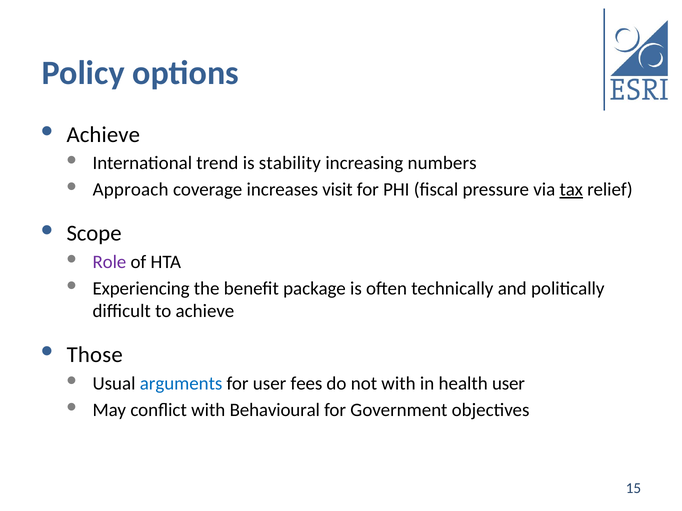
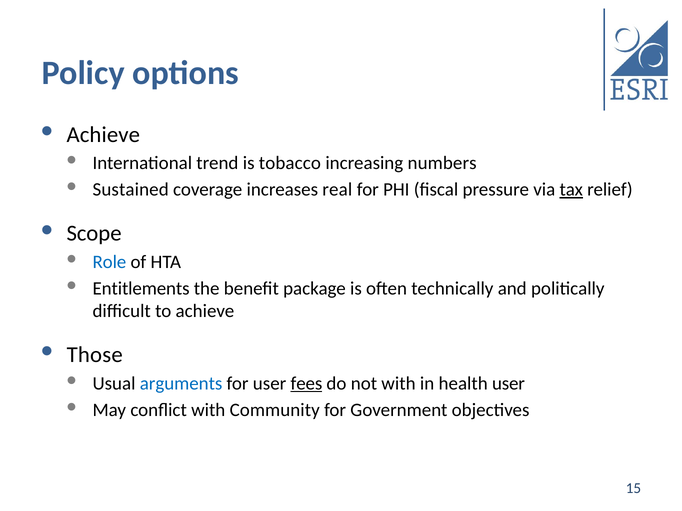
stability: stability -> tobacco
Approach: Approach -> Sustained
visit: visit -> real
Role colour: purple -> blue
Experiencing: Experiencing -> Entitlements
fees underline: none -> present
Behavioural: Behavioural -> Community
